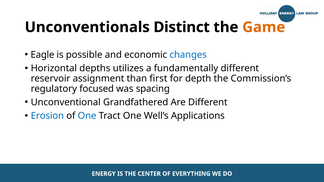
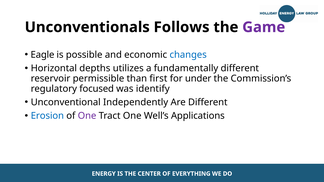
Distinct: Distinct -> Follows
Game colour: orange -> purple
assignment: assignment -> permissible
depth: depth -> under
spacing: spacing -> identify
Grandfathered: Grandfathered -> Independently
One at (87, 116) colour: blue -> purple
